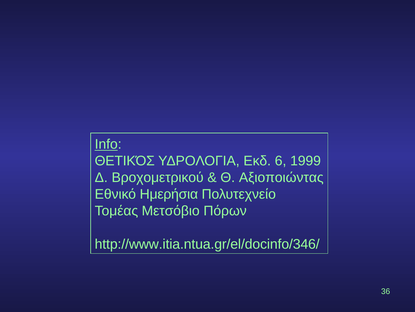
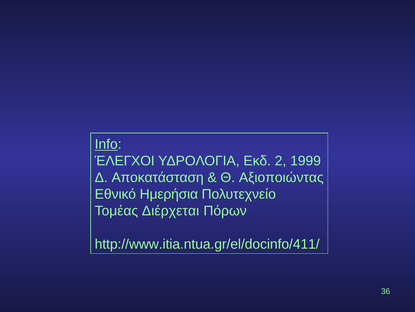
ΘΕΤΙΚΌΣ: ΘΕΤΙΚΌΣ -> ΈΛΕΓΧΟΙ
6: 6 -> 2
Βροχομετρικού: Βροχομετρικού -> Αποκατάσταση
Μετσόβιο: Μετσόβιο -> Διέρχεται
http://www.itia.ntua.gr/el/docinfo/346/: http://www.itia.ntua.gr/el/docinfo/346/ -> http://www.itia.ntua.gr/el/docinfo/411/
